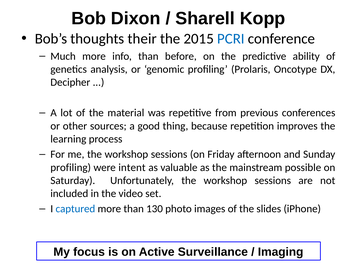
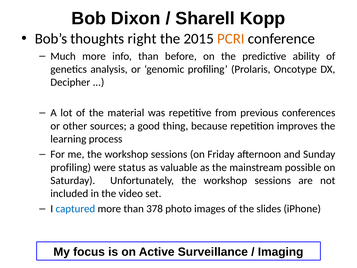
their: their -> right
PCRI colour: blue -> orange
intent: intent -> status
130: 130 -> 378
